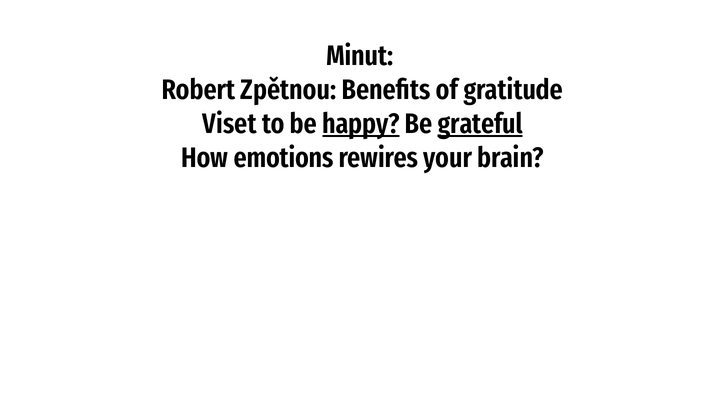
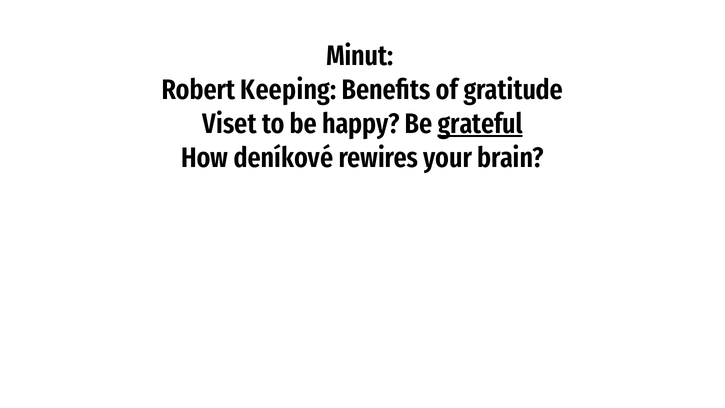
Zpětnou: Zpětnou -> Keeping
happy underline: present -> none
emotions: emotions -> deníkové
